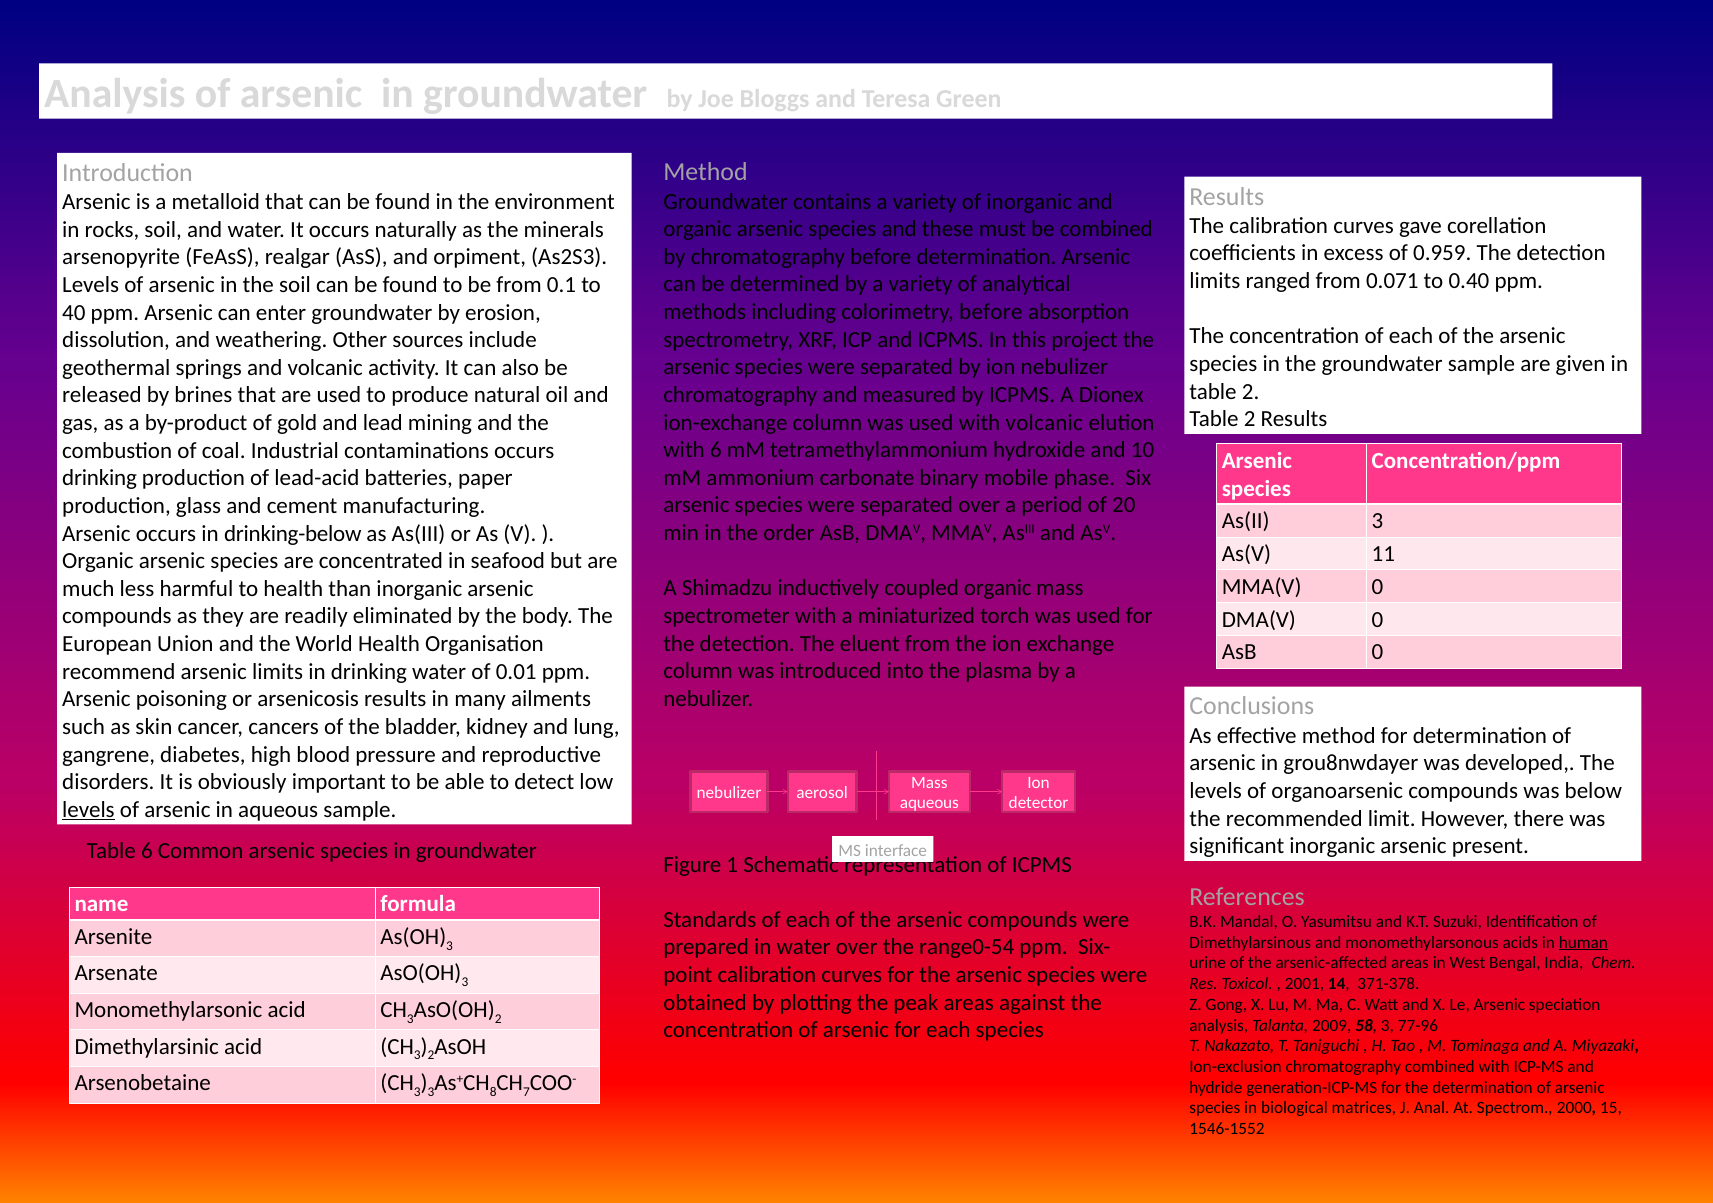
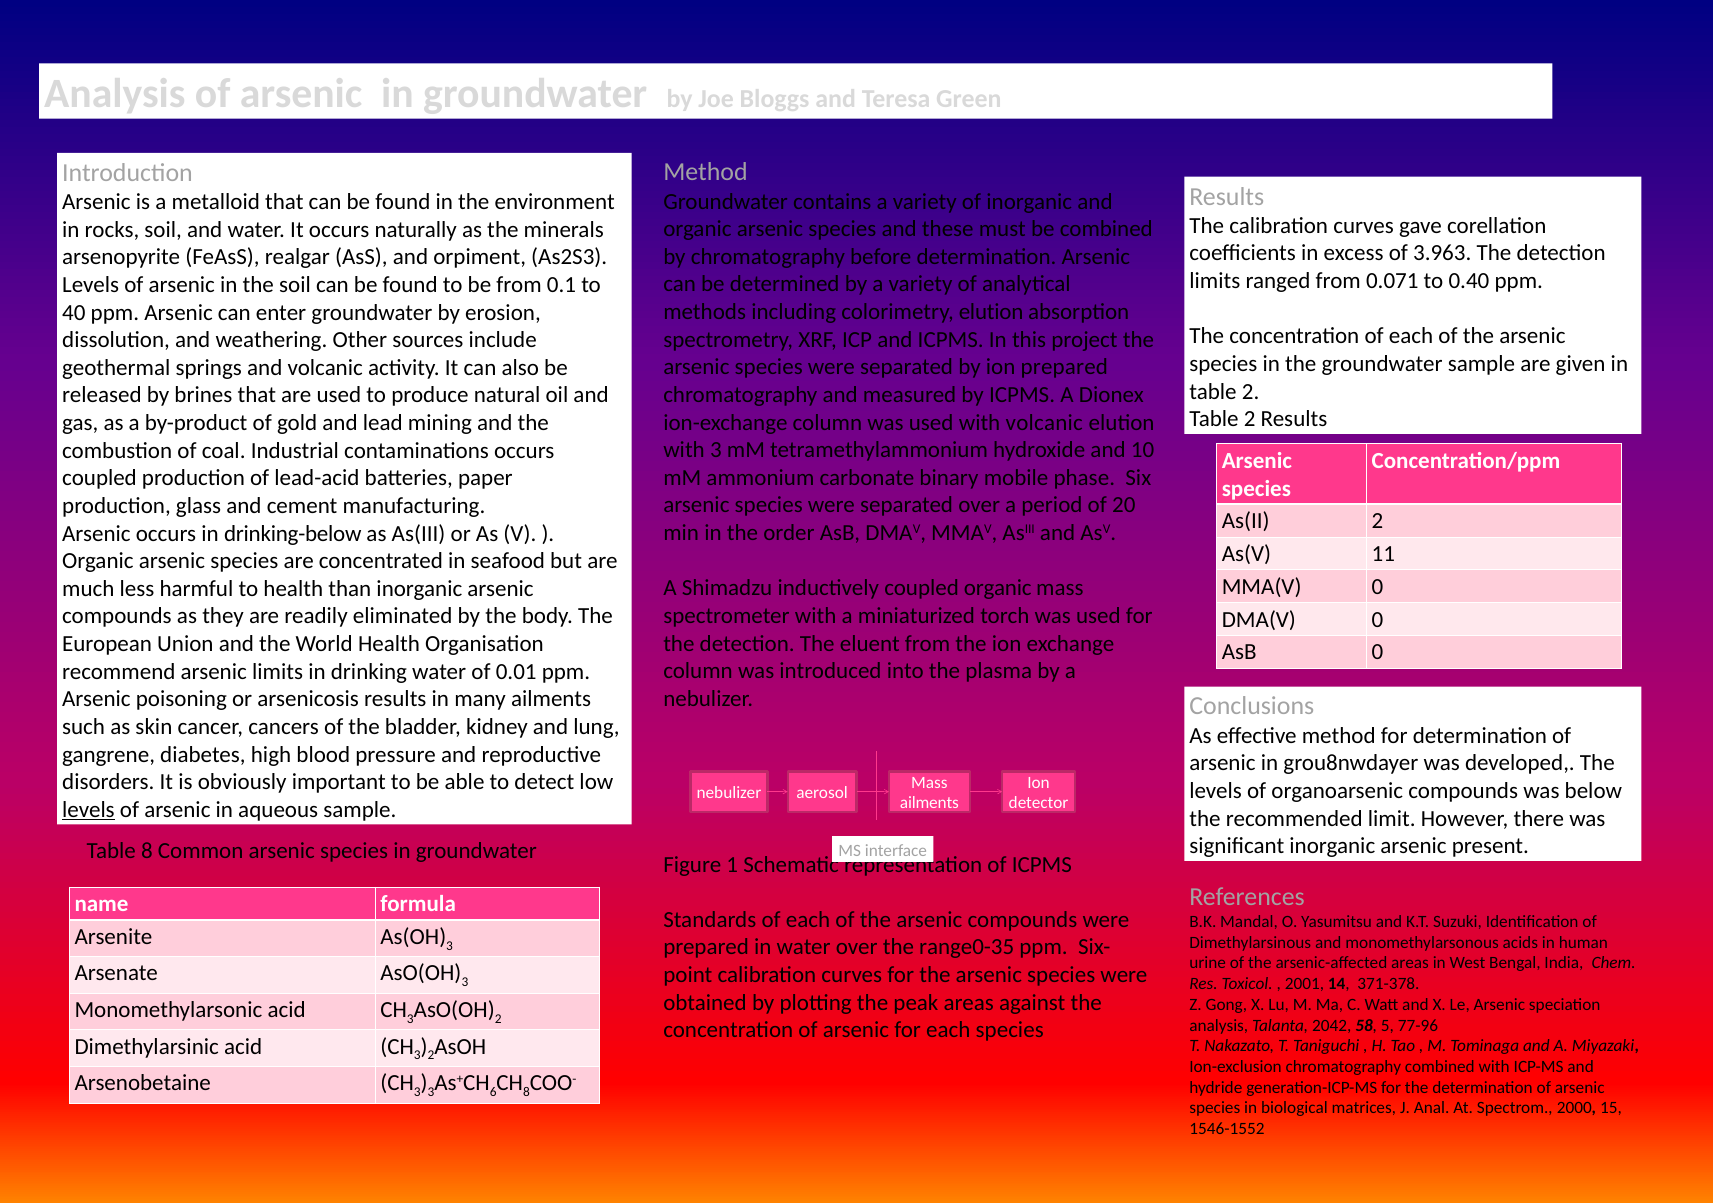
0.959: 0.959 -> 3.963
colorimetry before: before -> elution
ion nebulizer: nebulizer -> prepared
with 6: 6 -> 3
drinking at (100, 478): drinking -> coupled
As(II 3: 3 -> 2
aqueous at (929, 803): aqueous -> ailments
Table 6: 6 -> 8
human underline: present -> none
range0-54: range0-54 -> range0-35
2009: 2009 -> 2042
58 3: 3 -> 5
8: 8 -> 6
7 at (526, 1092): 7 -> 8
